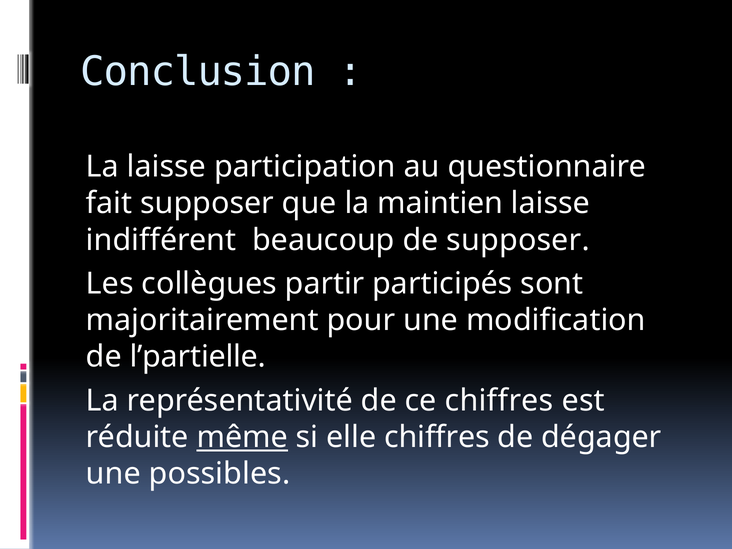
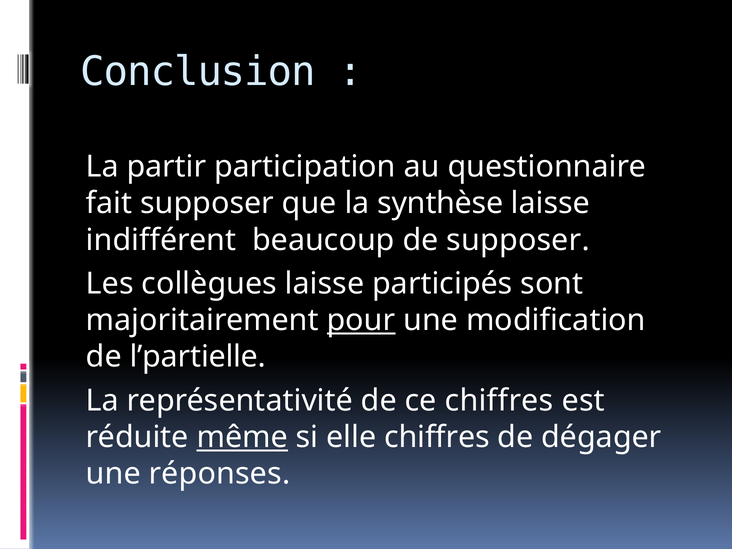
La laisse: laisse -> partir
maintien: maintien -> synthèse
collègues partir: partir -> laisse
pour underline: none -> present
possibles: possibles -> réponses
